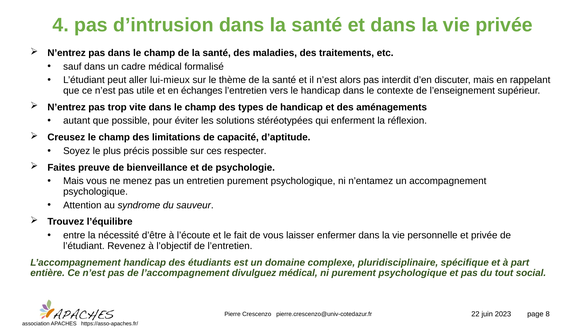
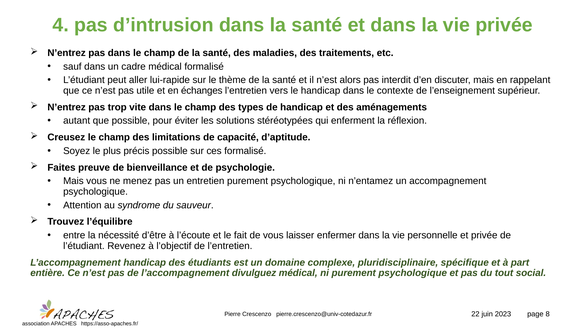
lui-mieux: lui-mieux -> lui-rapide
ces respecter: respecter -> formalisé
